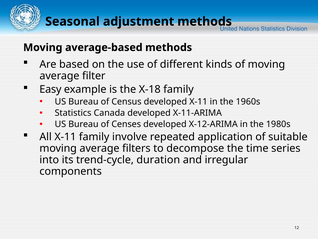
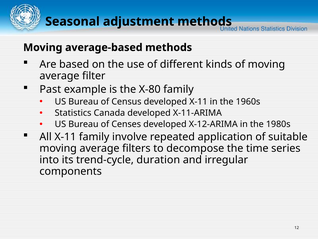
Easy: Easy -> Past
X-18: X-18 -> X-80
